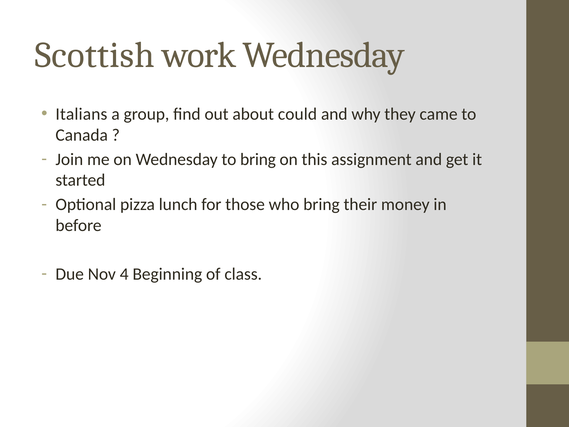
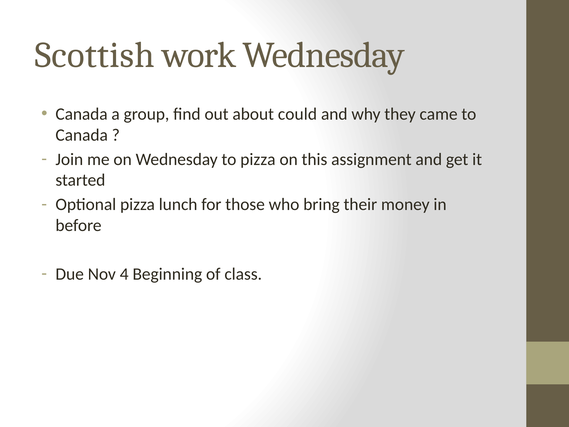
Italians at (81, 114): Italians -> Canada
to bring: bring -> pizza
